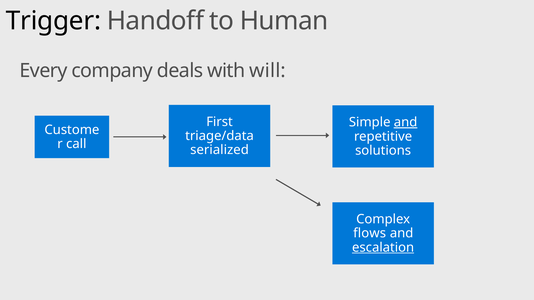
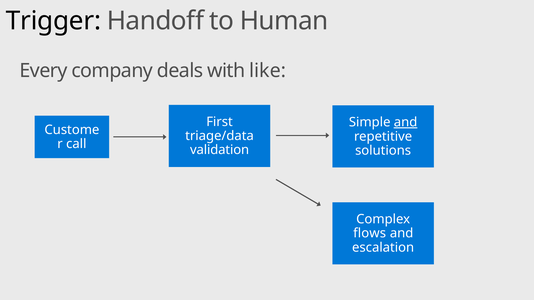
will: will -> like
serialized: serialized -> validation
escalation underline: present -> none
